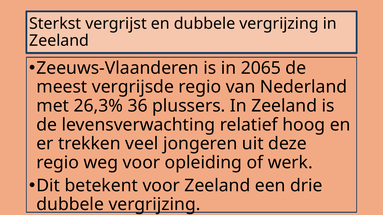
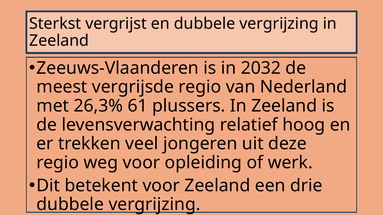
2065: 2065 -> 2032
36: 36 -> 61
